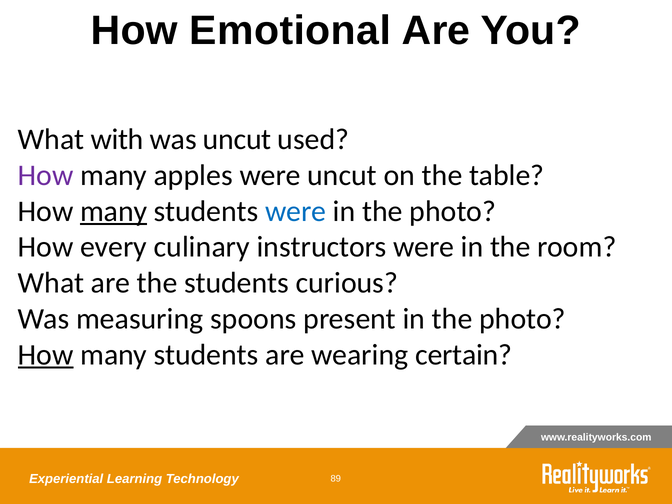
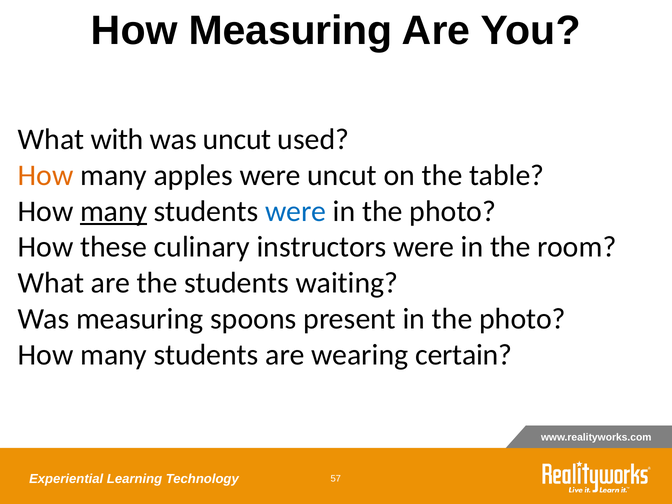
How Emotional: Emotional -> Measuring
How at (46, 175) colour: purple -> orange
every: every -> these
curious: curious -> waiting
How at (46, 355) underline: present -> none
89: 89 -> 57
